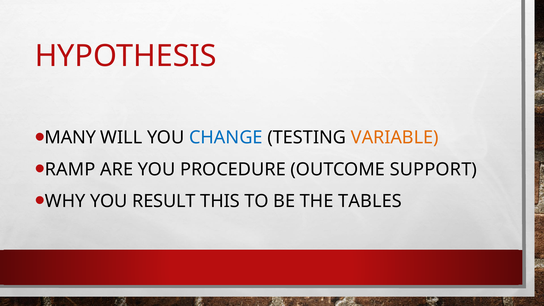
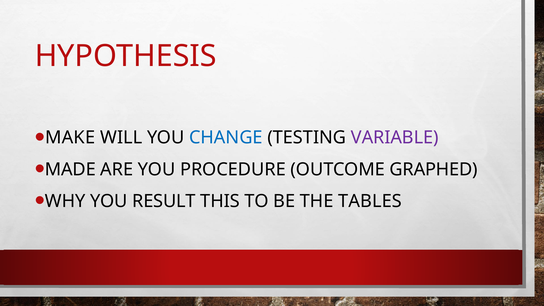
MANY: MANY -> MAKE
VARIABLE colour: orange -> purple
RAMP: RAMP -> MADE
SUPPORT: SUPPORT -> GRAPHED
